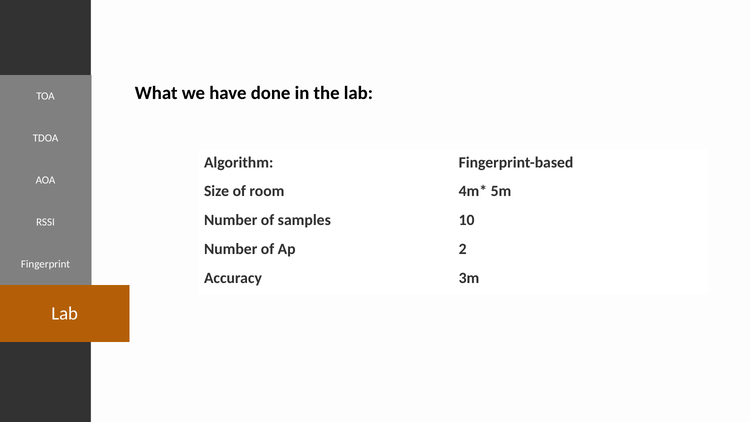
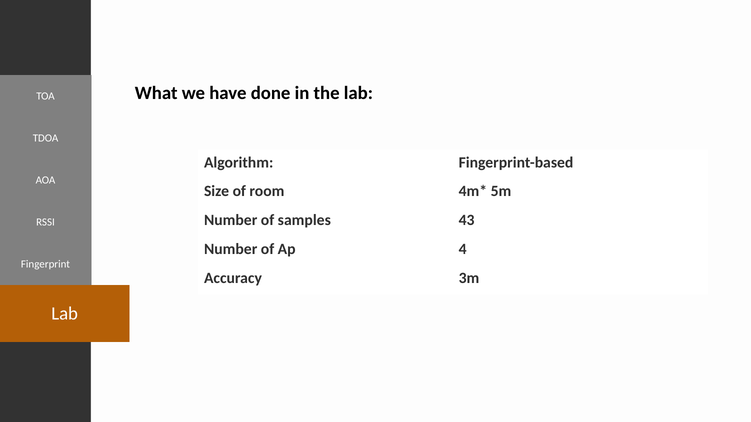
10: 10 -> 43
2: 2 -> 4
